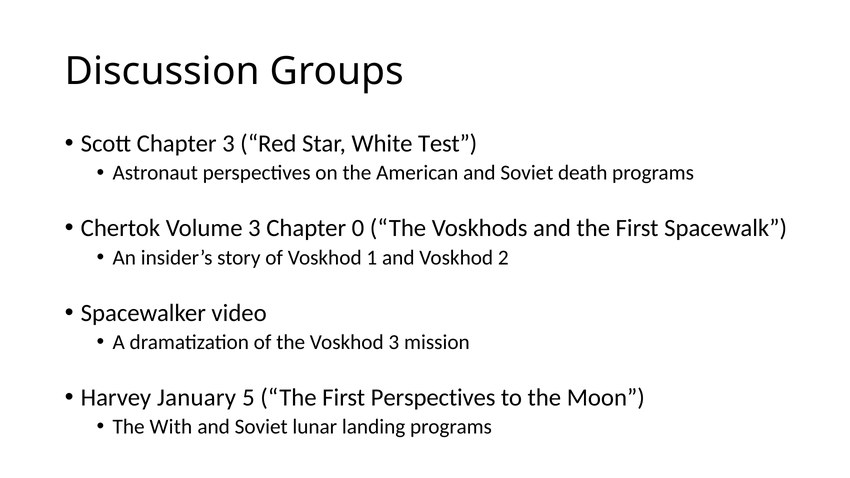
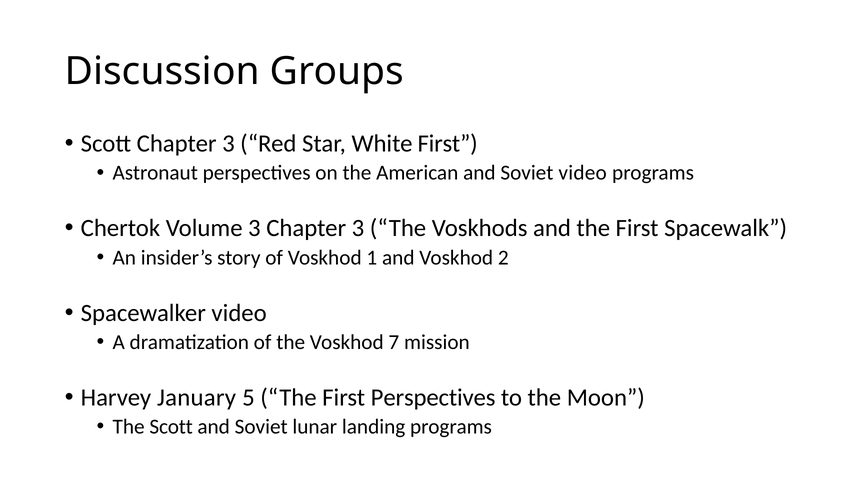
White Test: Test -> First
Soviet death: death -> video
3 Chapter 0: 0 -> 3
Voskhod 3: 3 -> 7
The With: With -> Scott
